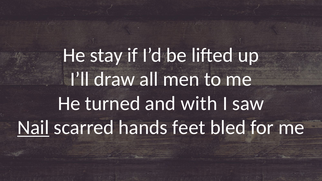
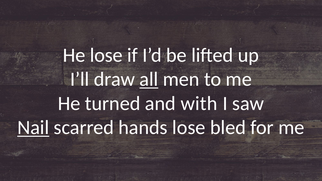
He stay: stay -> lose
all underline: none -> present
hands feet: feet -> lose
